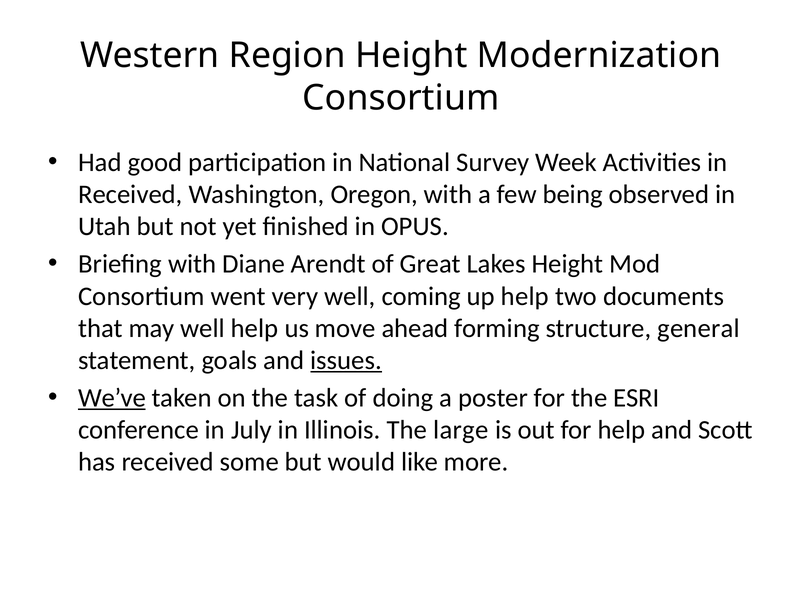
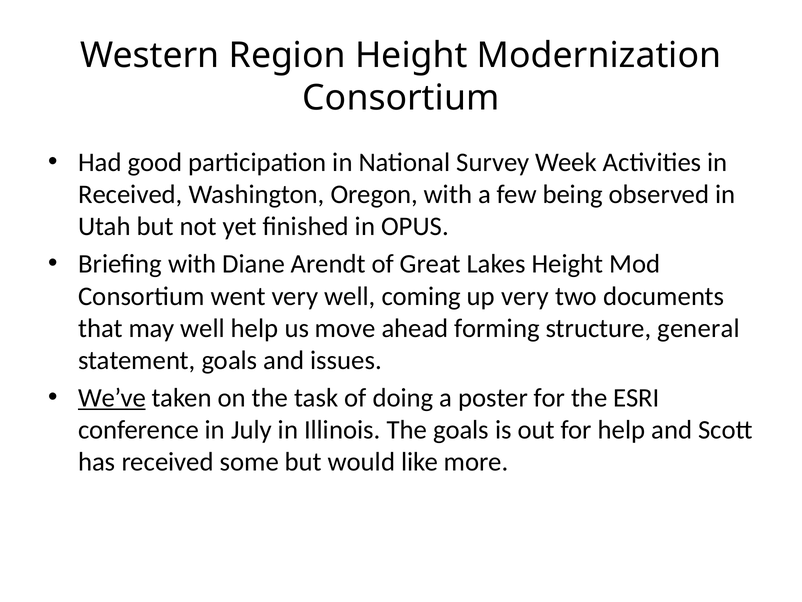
up help: help -> very
issues underline: present -> none
The large: large -> goals
